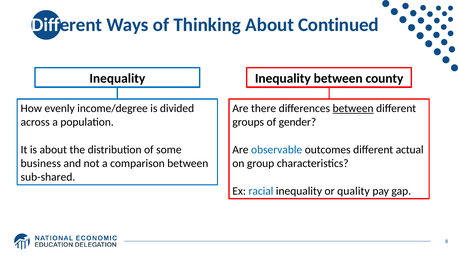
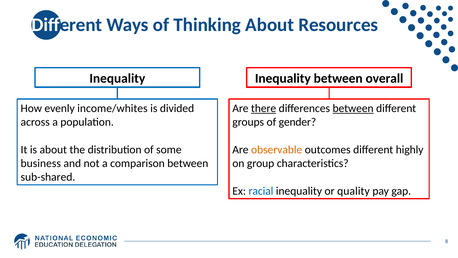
Continued: Continued -> Resources
county: county -> overall
income/degree: income/degree -> income/whites
there underline: none -> present
observable colour: blue -> orange
actual: actual -> highly
